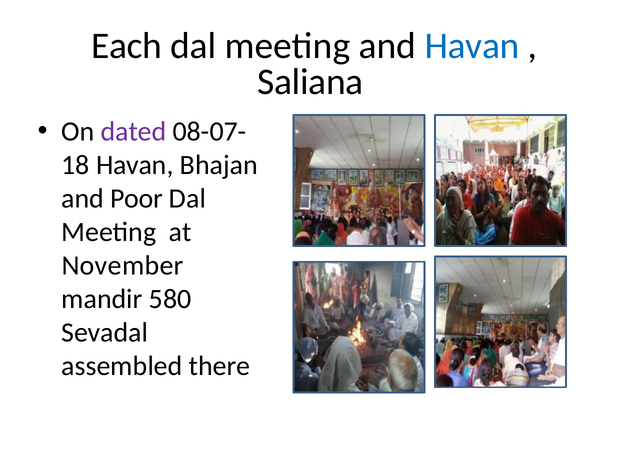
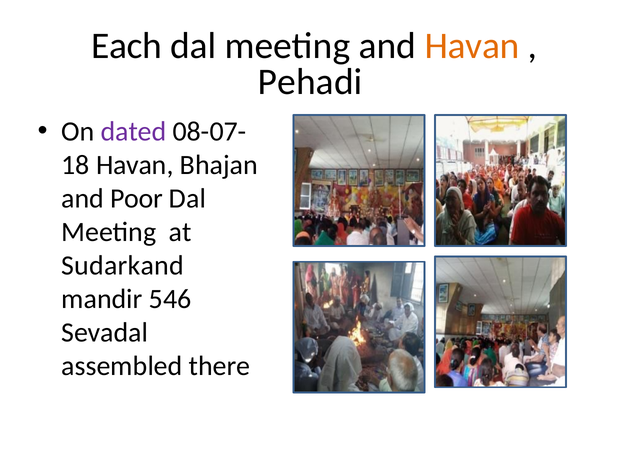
Havan at (472, 46) colour: blue -> orange
Saliana: Saliana -> Pehadi
November: November -> Sudarkand
580: 580 -> 546
